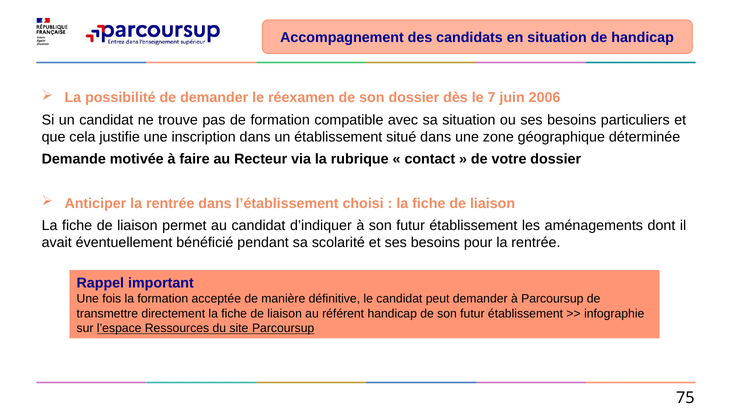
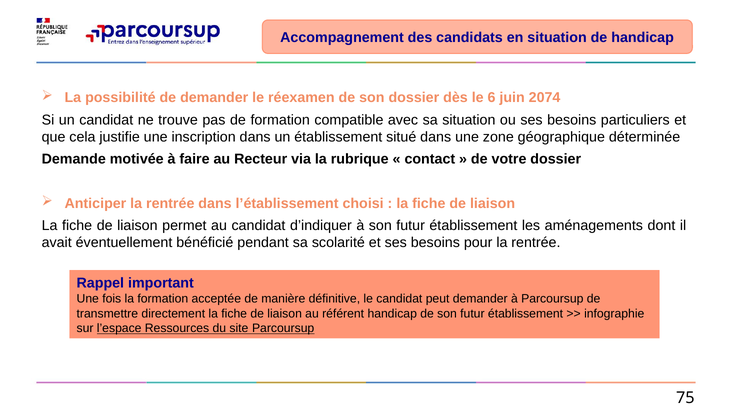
7: 7 -> 6
2006: 2006 -> 2074
